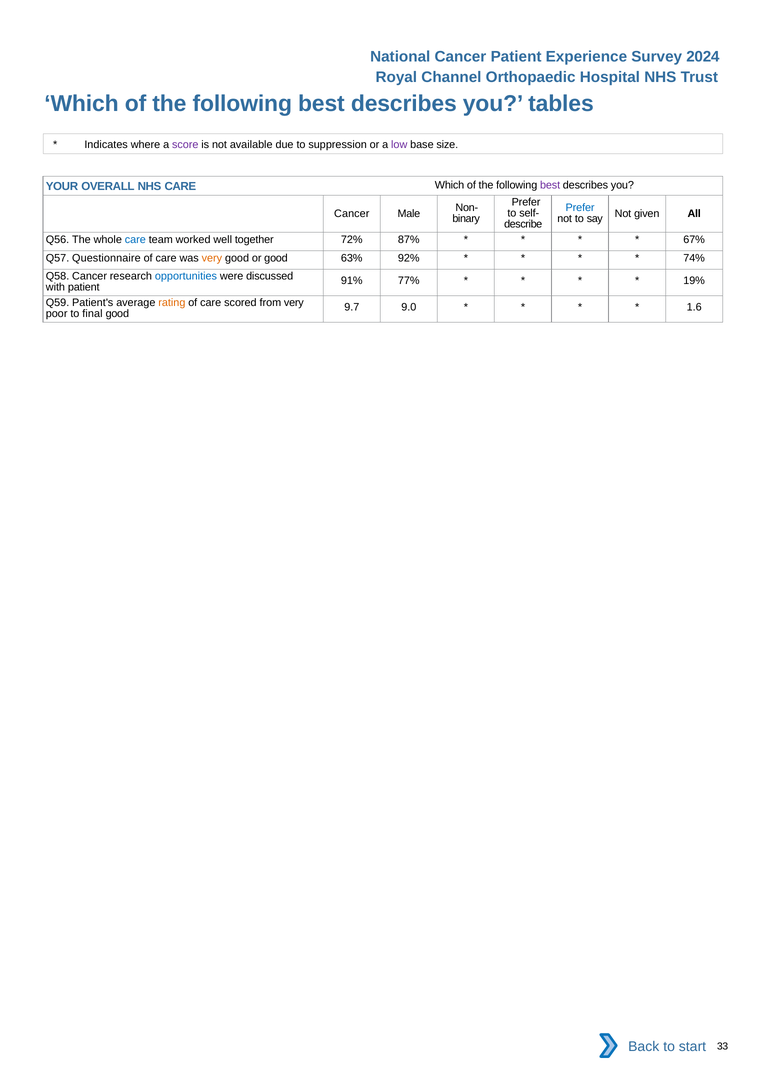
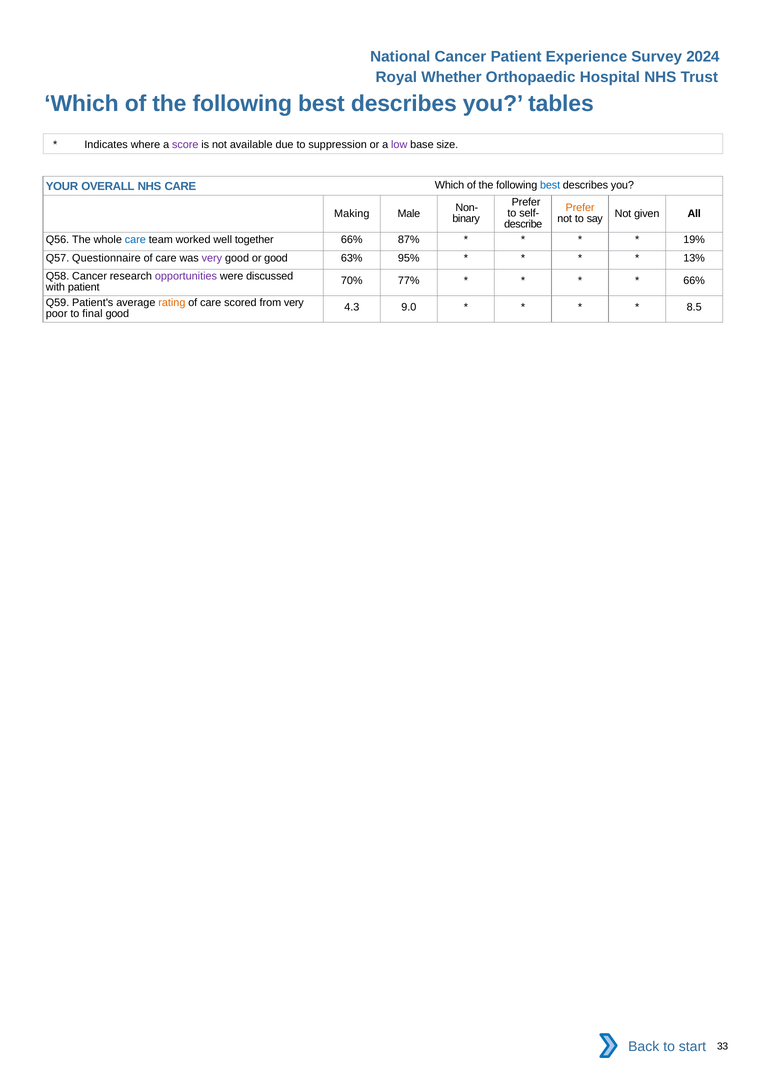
Channel: Channel -> Whether
best at (550, 185) colour: purple -> blue
Prefer at (580, 208) colour: blue -> orange
Cancer at (352, 214): Cancer -> Making
together 72%: 72% -> 66%
67%: 67% -> 19%
very at (212, 258) colour: orange -> purple
92%: 92% -> 95%
74%: 74% -> 13%
opportunities colour: blue -> purple
91%: 91% -> 70%
19% at (694, 281): 19% -> 66%
9.7: 9.7 -> 4.3
1.6: 1.6 -> 8.5
